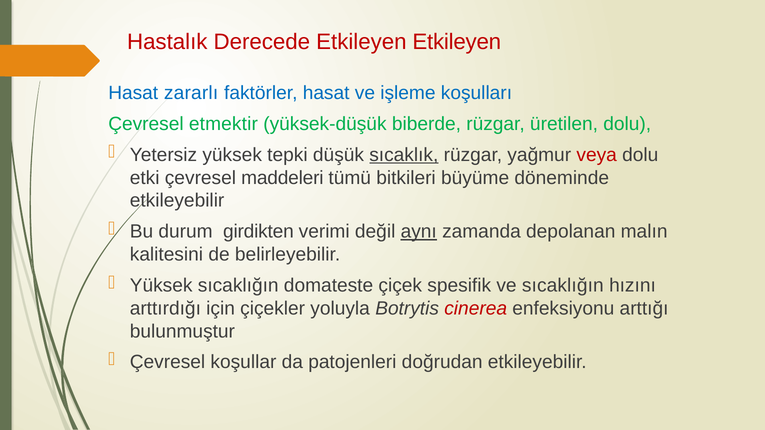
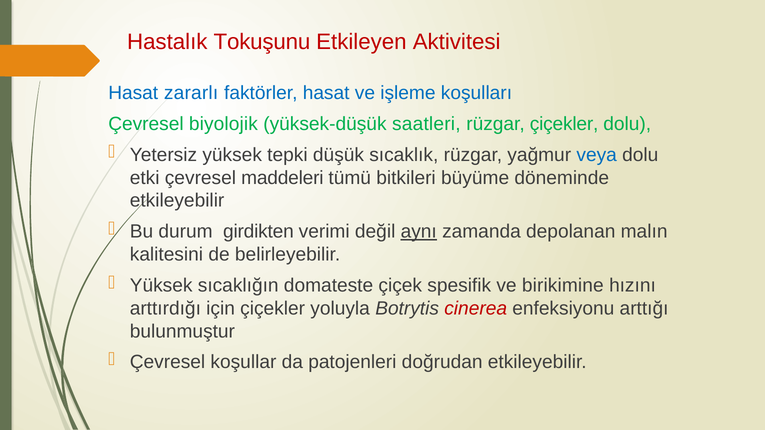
Derecede: Derecede -> Tokuşunu
Etkileyen Etkileyen: Etkileyen -> Aktivitesi
etmektir: etmektir -> biyolojik
biberde: biberde -> saatleri
rüzgar üretilen: üretilen -> çiçekler
sıcaklık underline: present -> none
veya colour: red -> blue
ve sıcaklığın: sıcaklığın -> birikimine
